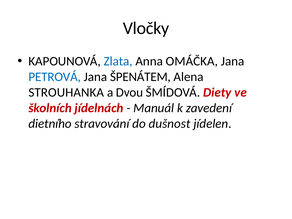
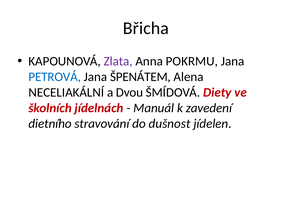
Vločky: Vločky -> Břicha
Zlata colour: blue -> purple
OMÁČKA: OMÁČKA -> POKRMU
STROUHANKA: STROUHANKA -> NECELIAKÁLNÍ
